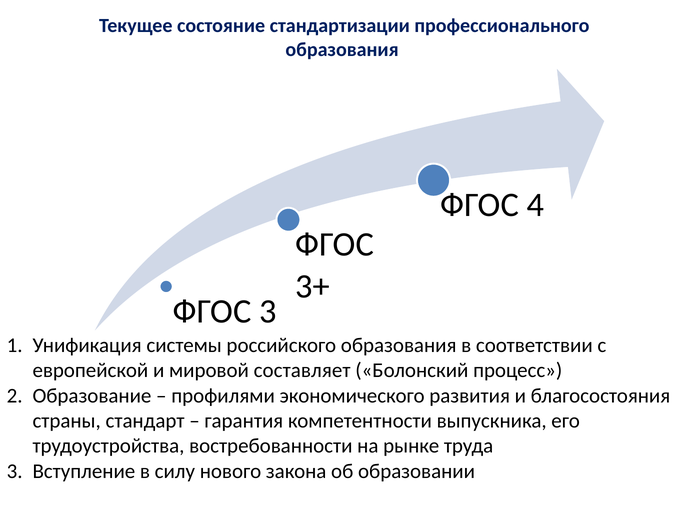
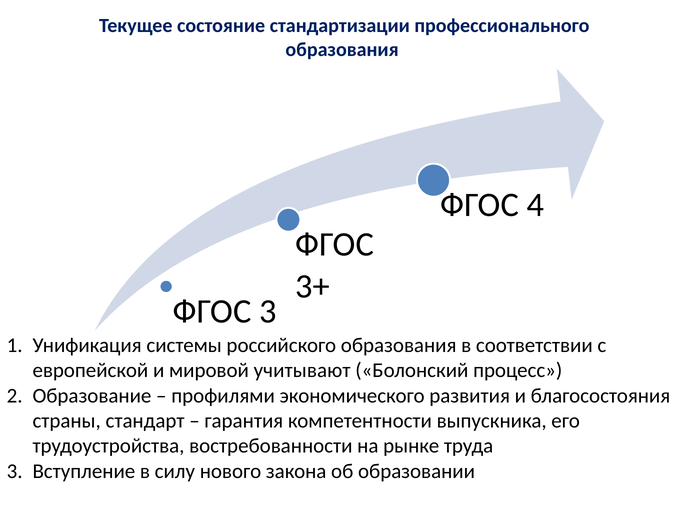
составляет: составляет -> учитывают
